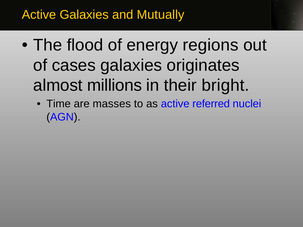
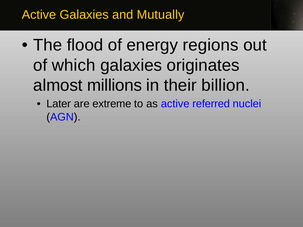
cases: cases -> which
bright: bright -> billion
Time: Time -> Later
masses: masses -> extreme
